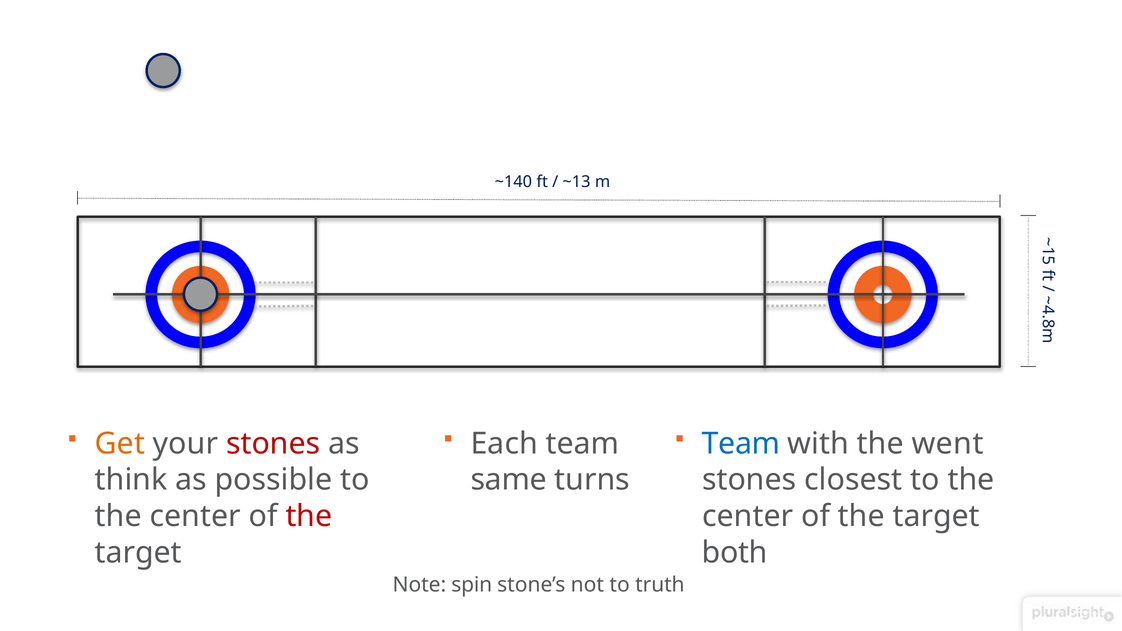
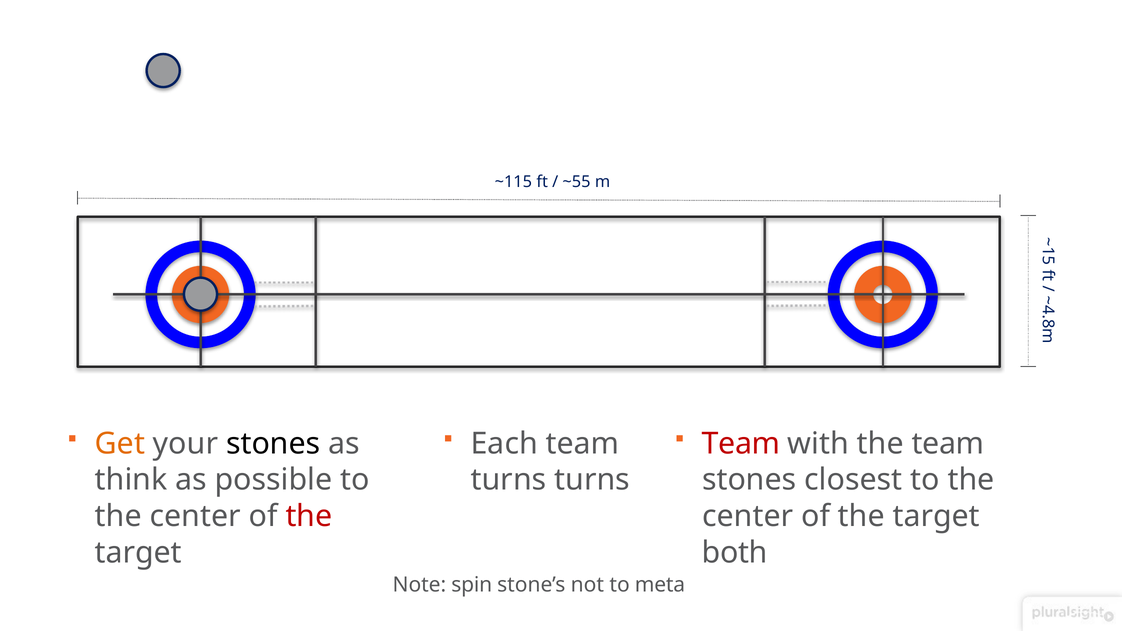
~140: ~140 -> ~115
~13: ~13 -> ~55
stones at (273, 444) colour: red -> black
Team at (741, 444) colour: blue -> red
the went: went -> team
same at (509, 480): same -> turns
truth: truth -> meta
